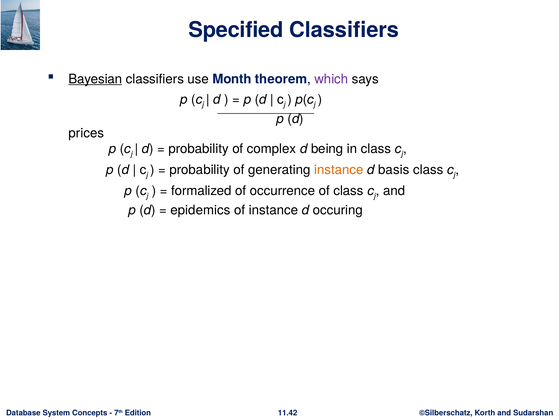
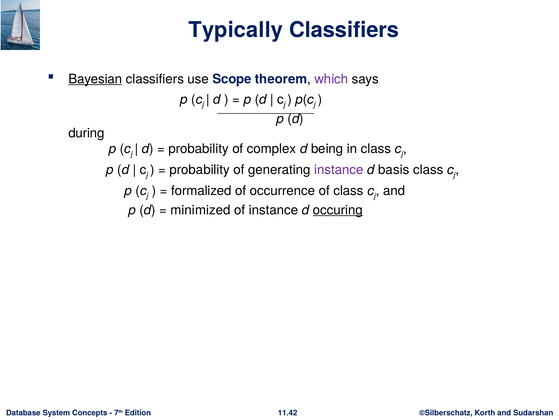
Specified: Specified -> Typically
Month: Month -> Scope
prices: prices -> during
instance at (339, 170) colour: orange -> purple
epidemics: epidemics -> minimized
occuring underline: none -> present
